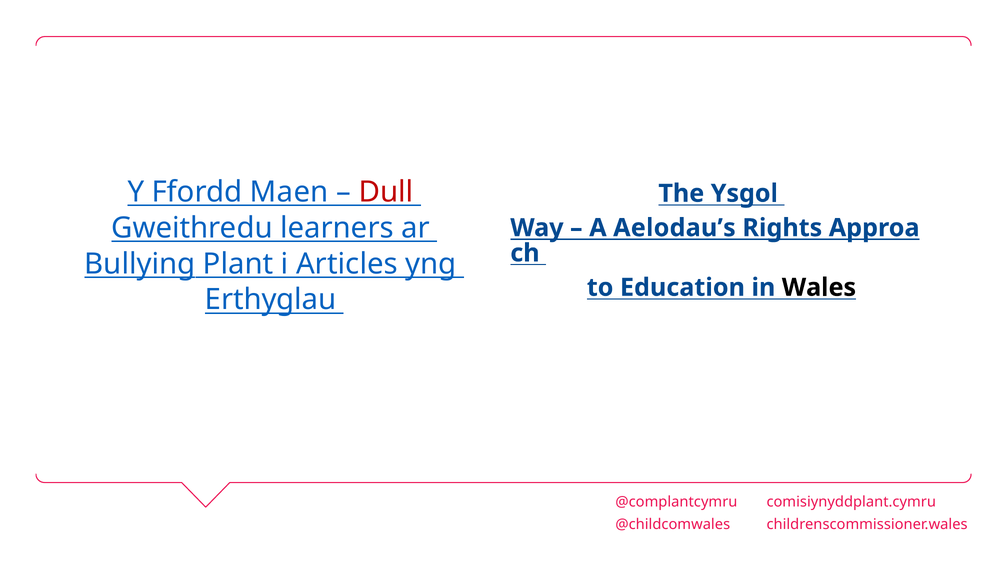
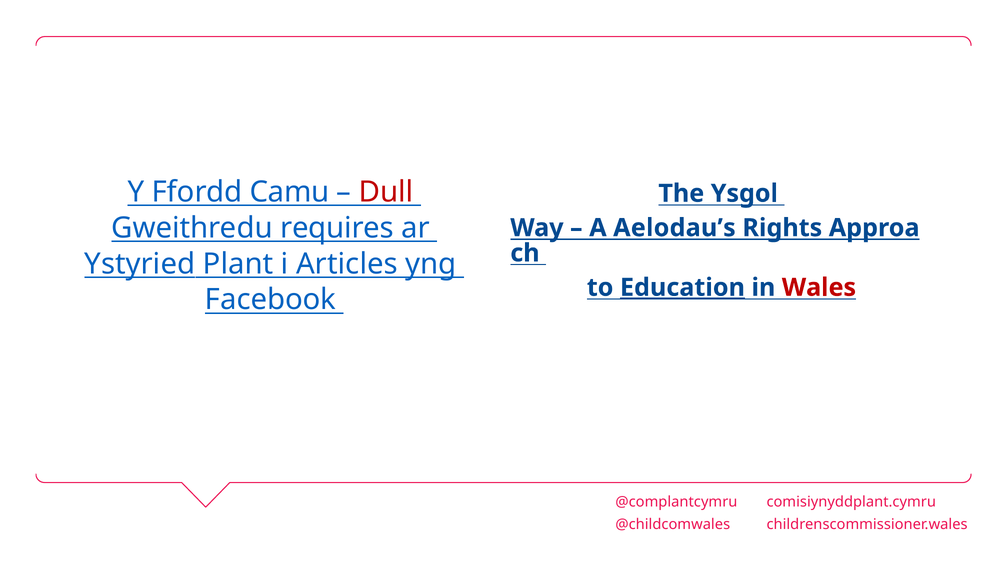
Maen: Maen -> Camu
learners: learners -> requires
Bullying: Bullying -> Ystyried
Education underline: none -> present
Wales colour: black -> red
Erthyglau: Erthyglau -> Facebook
